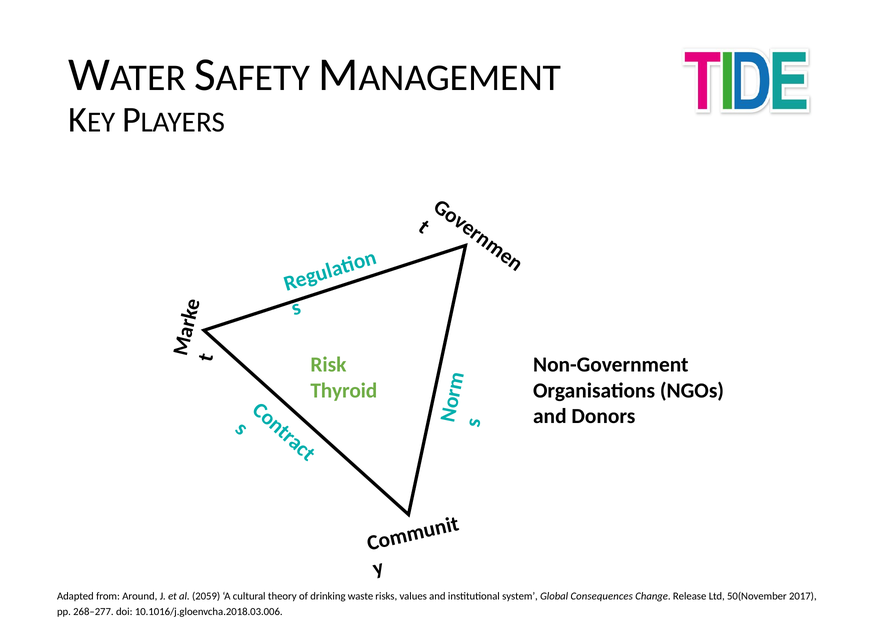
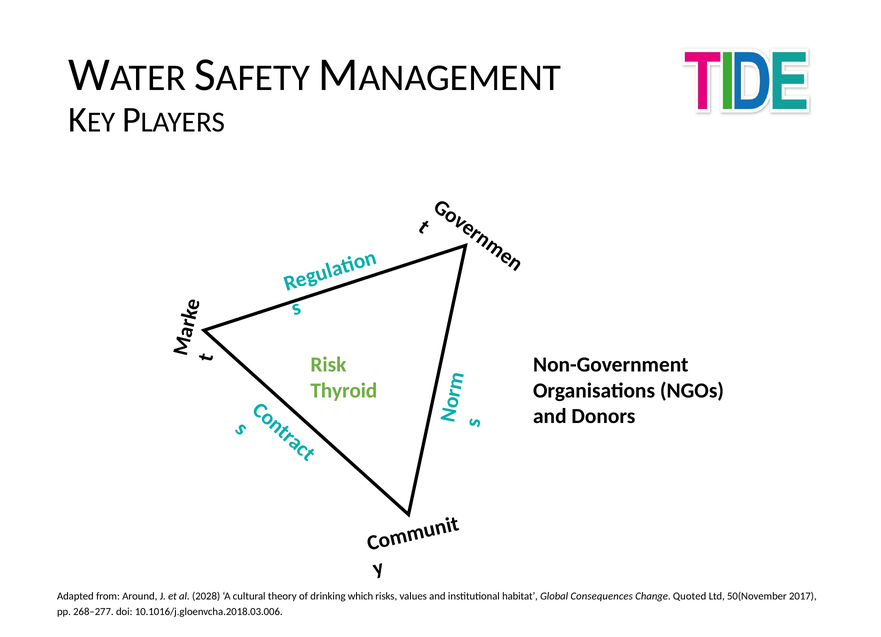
2059: 2059 -> 2028
waste: waste -> which
system: system -> habitat
Release: Release -> Quoted
